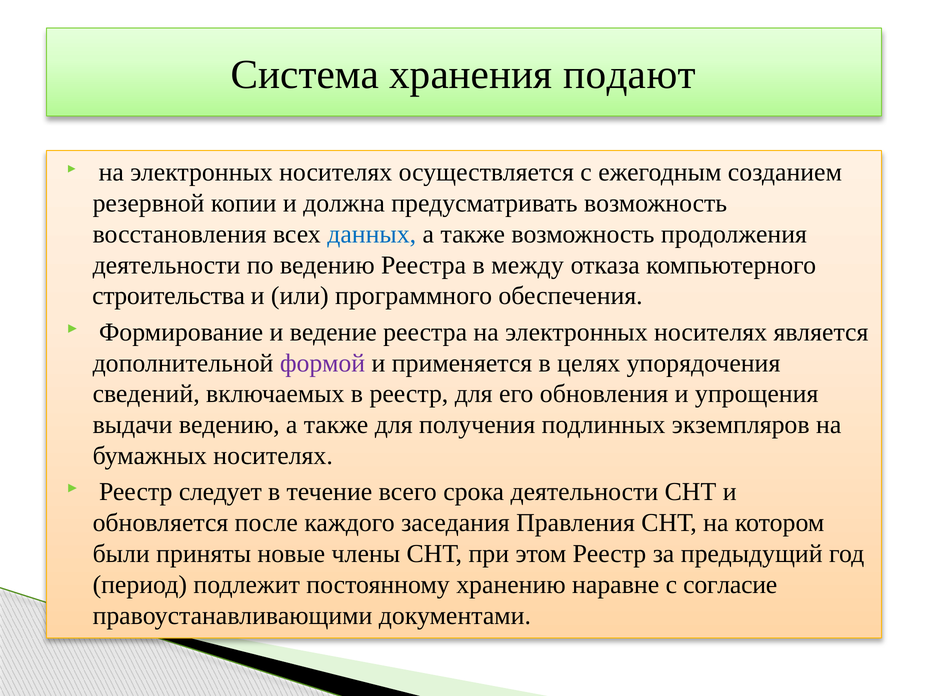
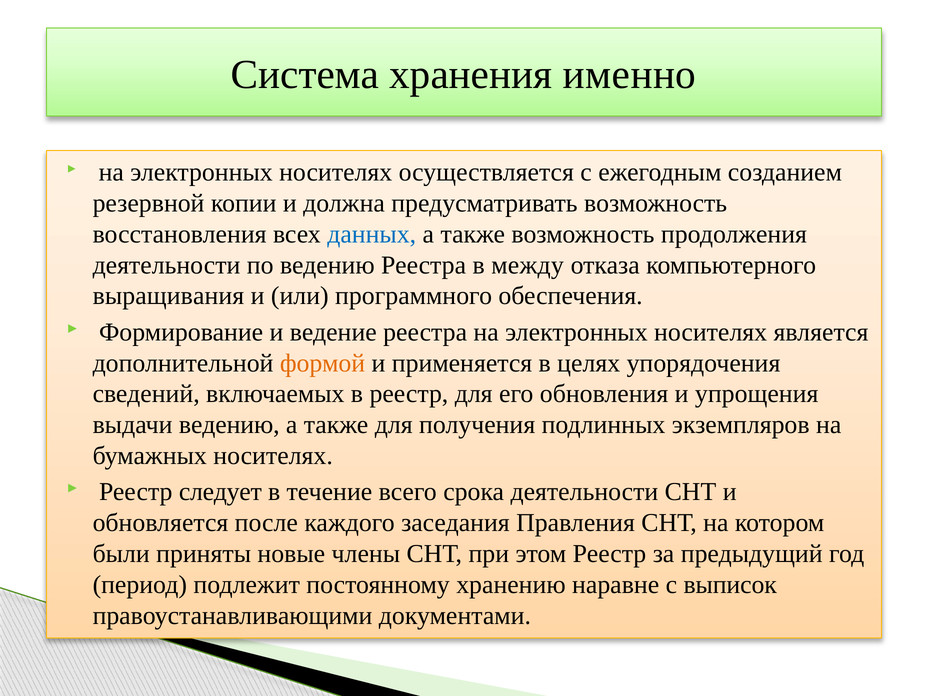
подают: подают -> именно
строительства: строительства -> выращивания
формой colour: purple -> orange
согласие: согласие -> выписок
